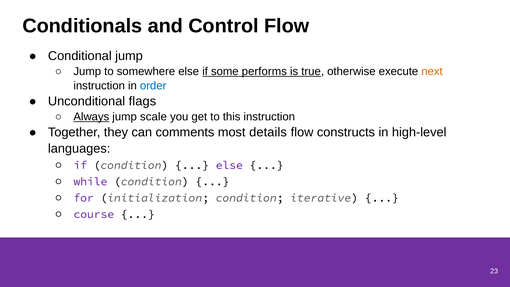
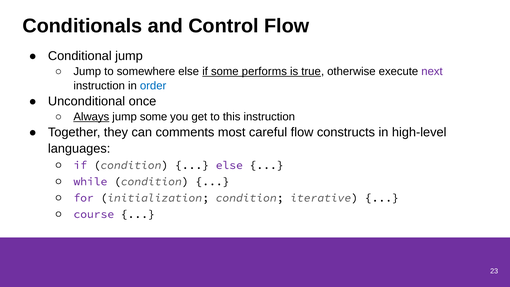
next colour: orange -> purple
flags: flags -> once
jump scale: scale -> some
details: details -> careful
